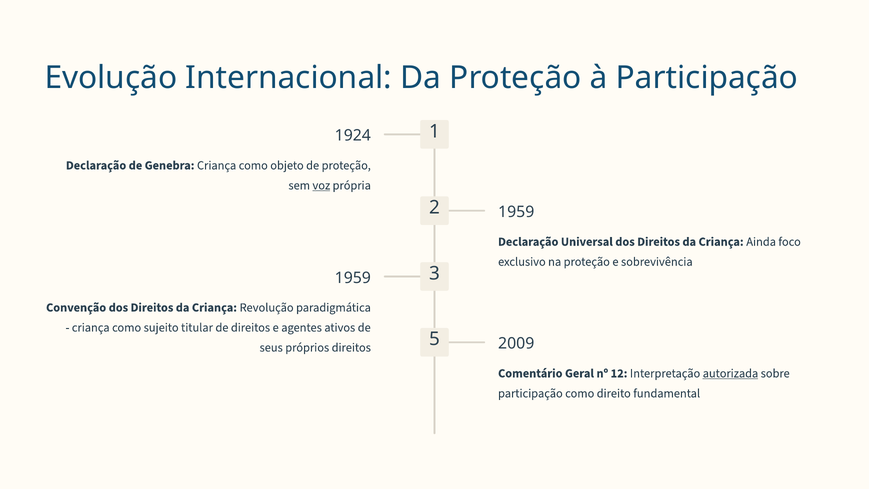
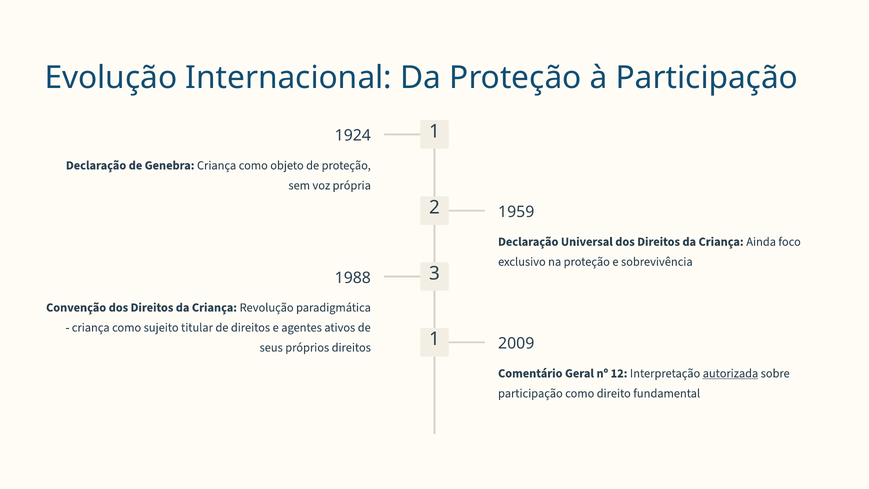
voz underline: present -> none
1959 at (353, 278): 1959 -> 1988
direitos 5: 5 -> 1
